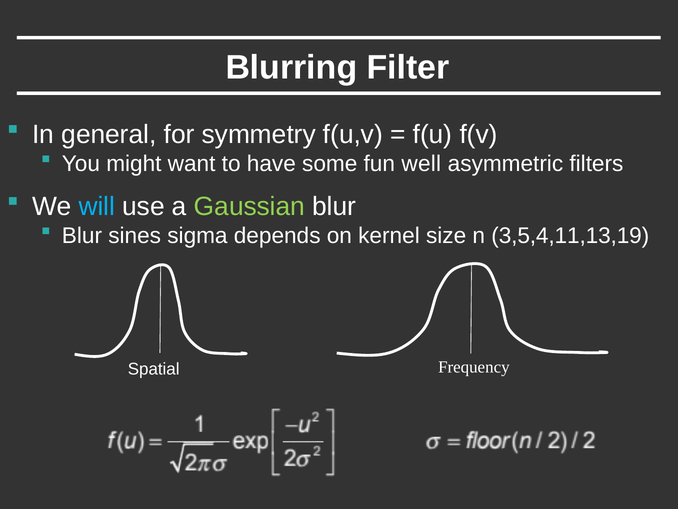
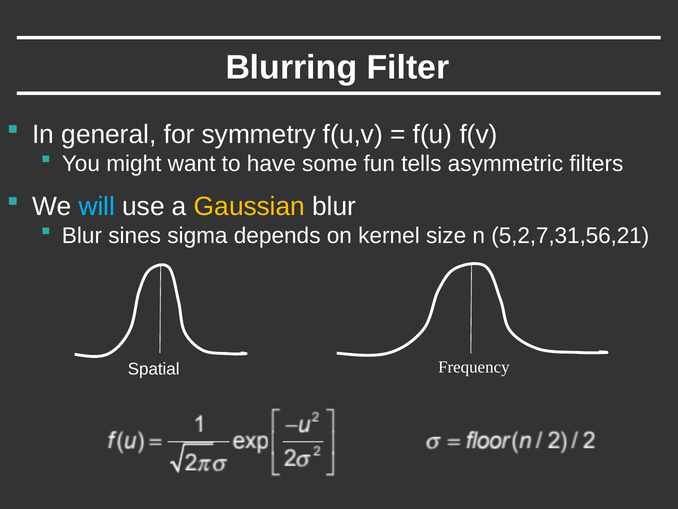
well: well -> tells
Gaussian colour: light green -> yellow
3,5,4,11,13,19: 3,5,4,11,13,19 -> 5,2,7,31,56,21
